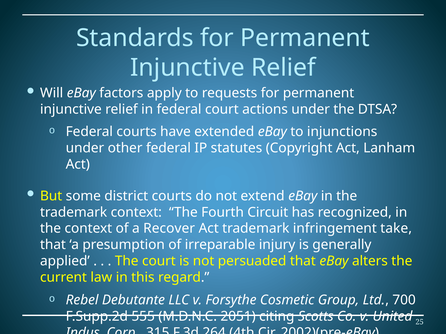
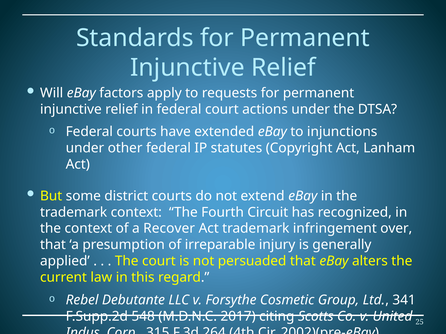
take: take -> over
700: 700 -> 341
555: 555 -> 548
2051: 2051 -> 2017
